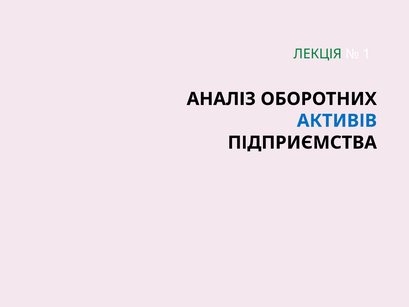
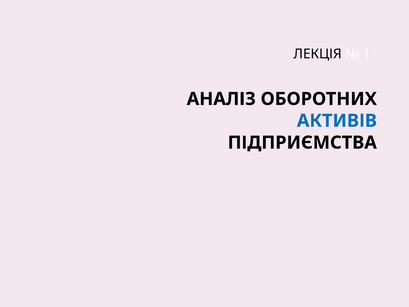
ЛЕКЦІЯ colour: green -> black
